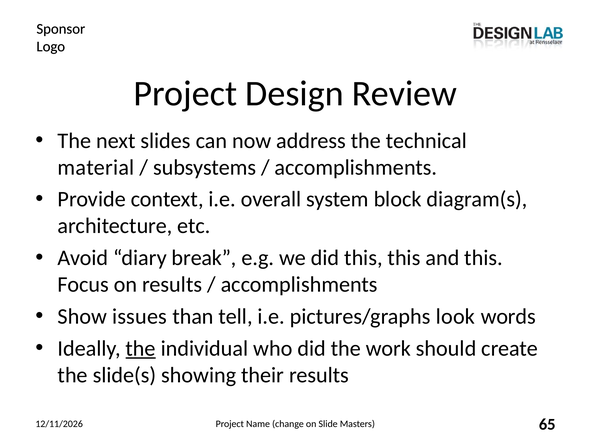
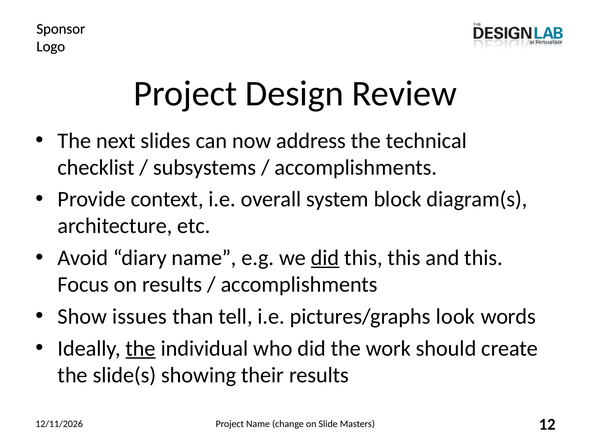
material: material -> checklist
diary break: break -> name
did at (325, 257) underline: none -> present
65: 65 -> 12
